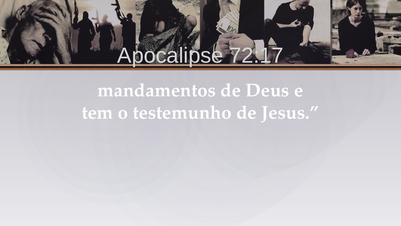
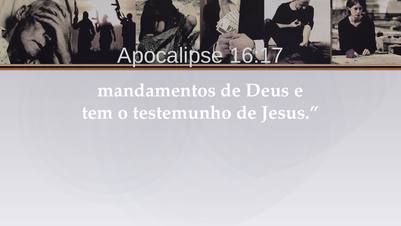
72:17: 72:17 -> 16:17
